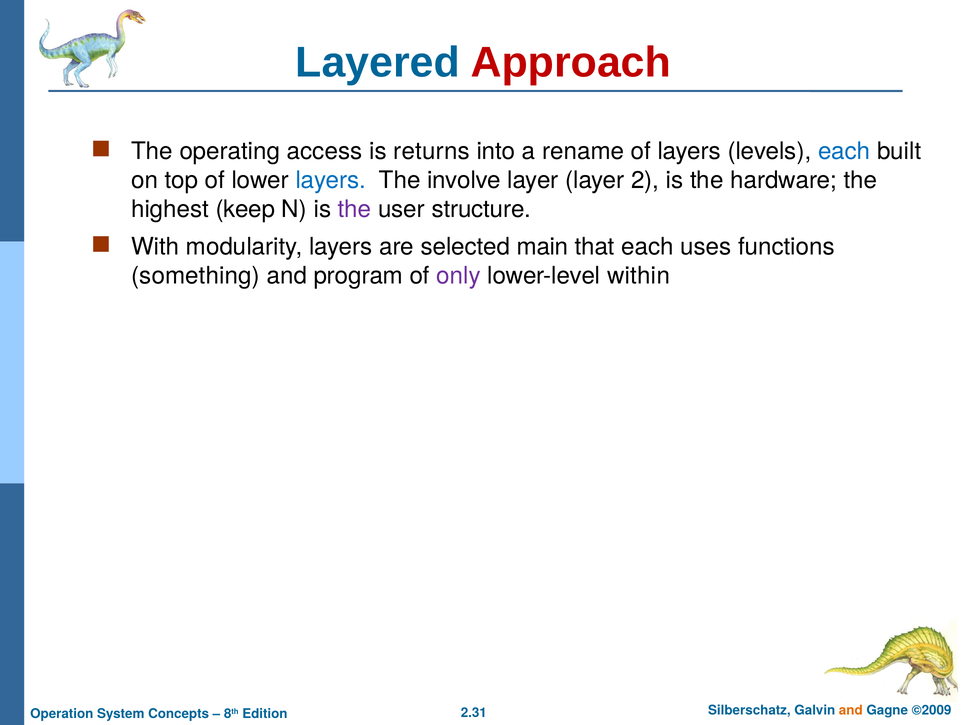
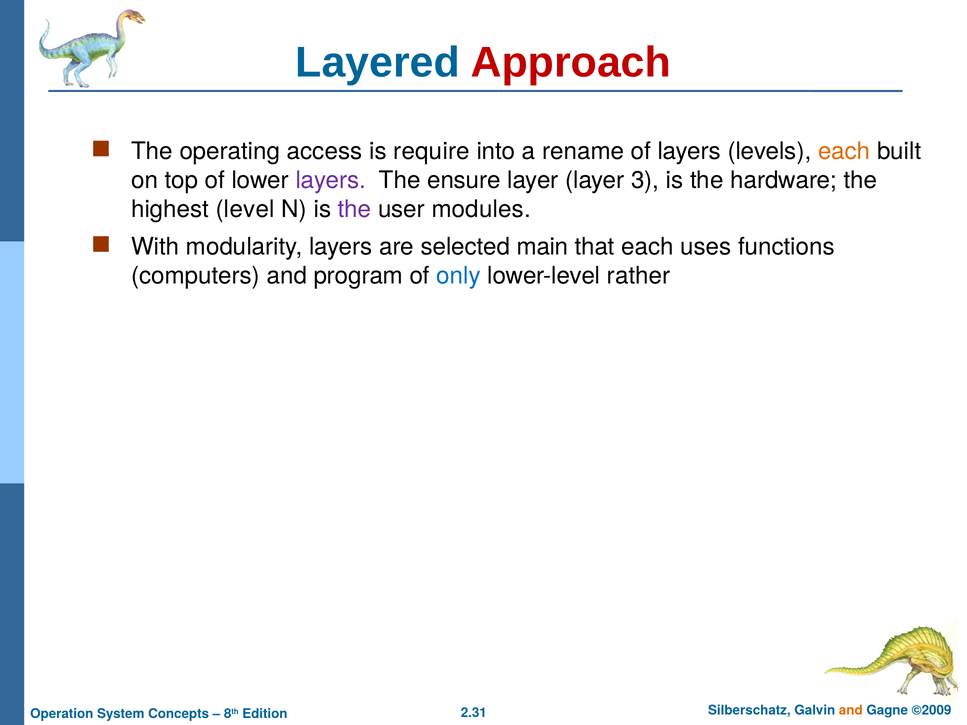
returns: returns -> require
each at (844, 151) colour: blue -> orange
layers at (331, 180) colour: blue -> purple
involve: involve -> ensure
2: 2 -> 3
keep: keep -> level
structure: structure -> modules
something: something -> computers
only colour: purple -> blue
within: within -> rather
